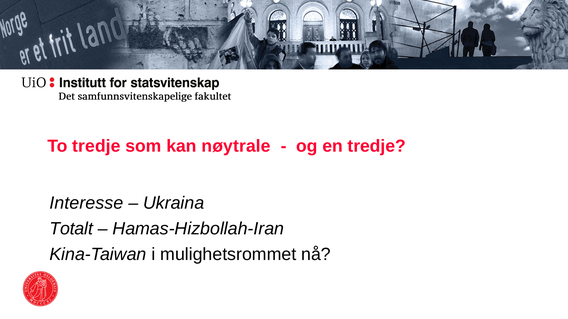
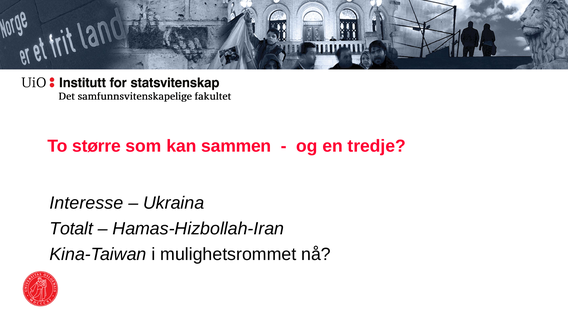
To tredje: tredje -> større
nøytrale: nøytrale -> sammen
